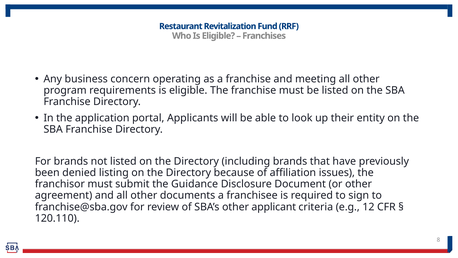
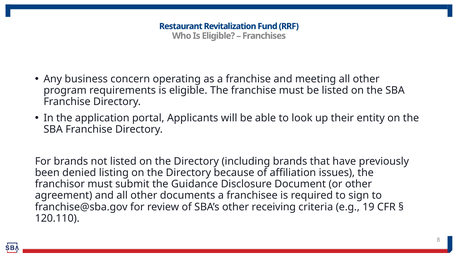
applicant: applicant -> receiving
12: 12 -> 19
